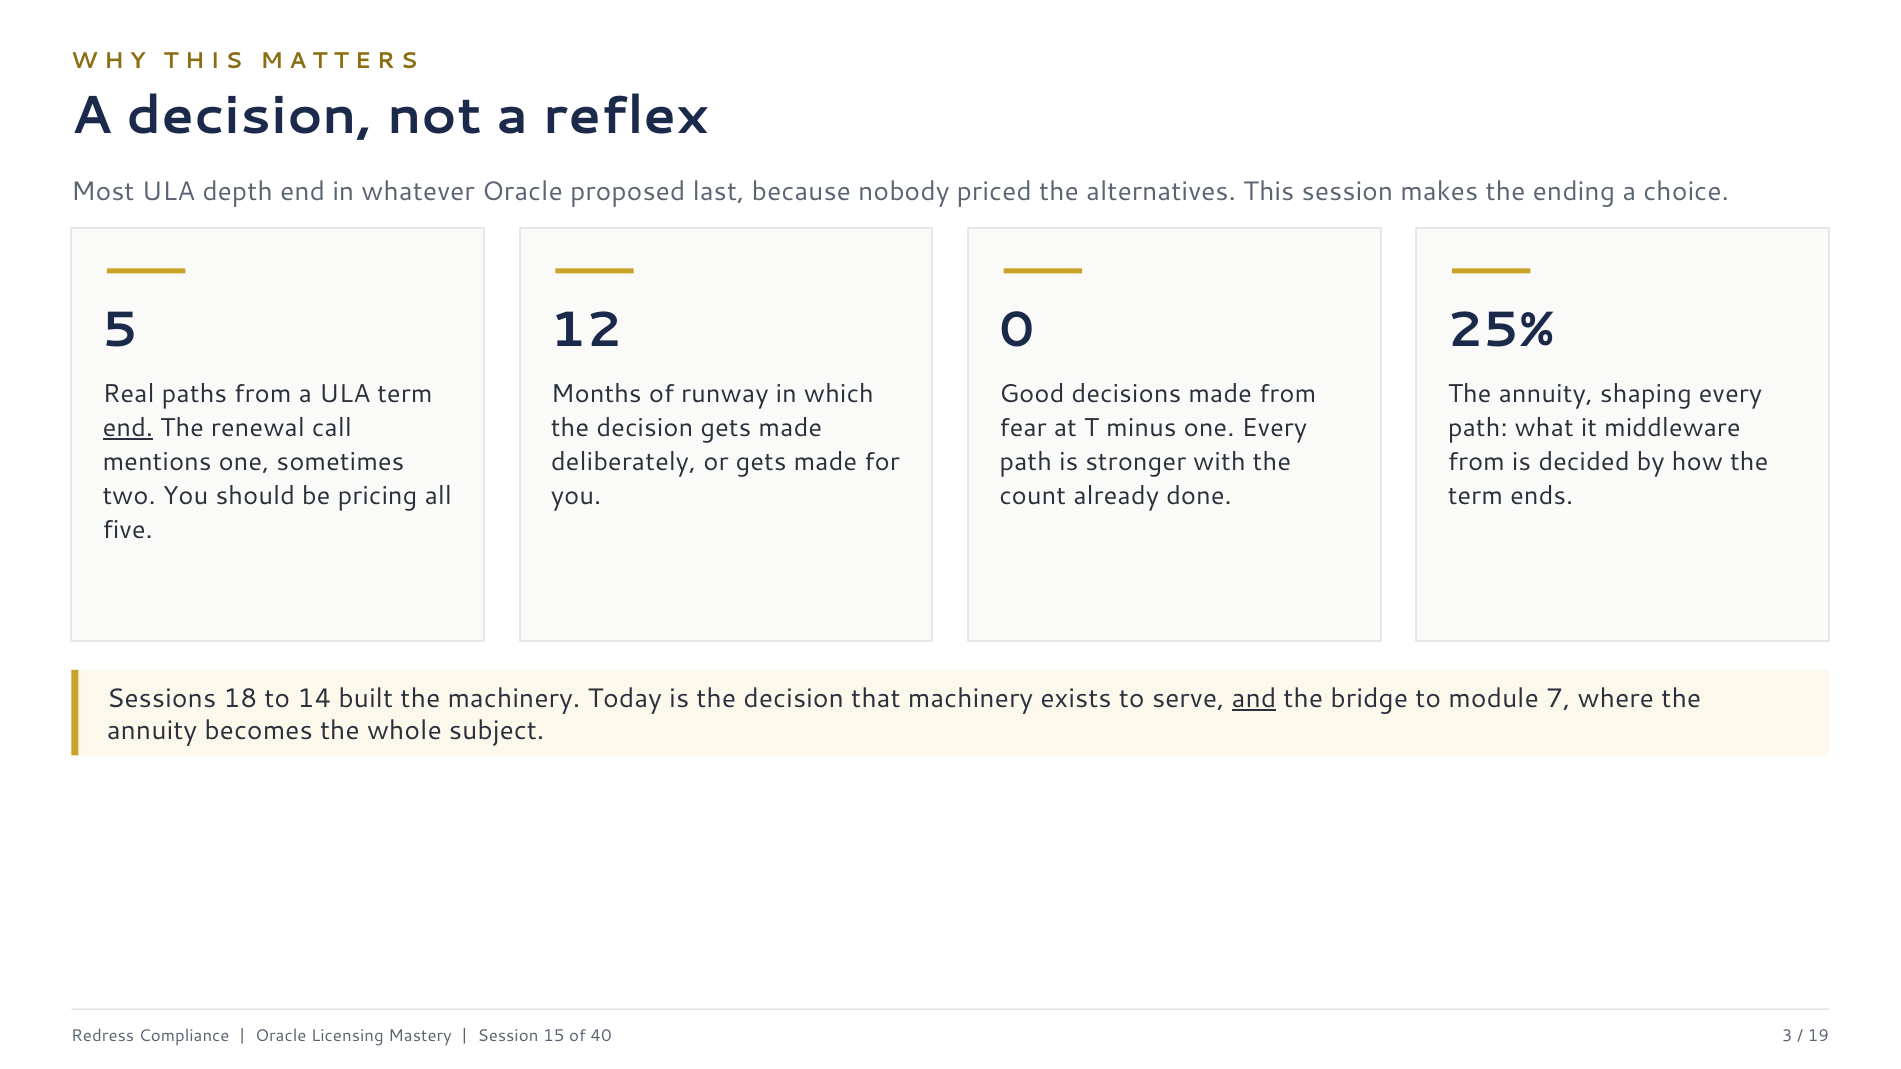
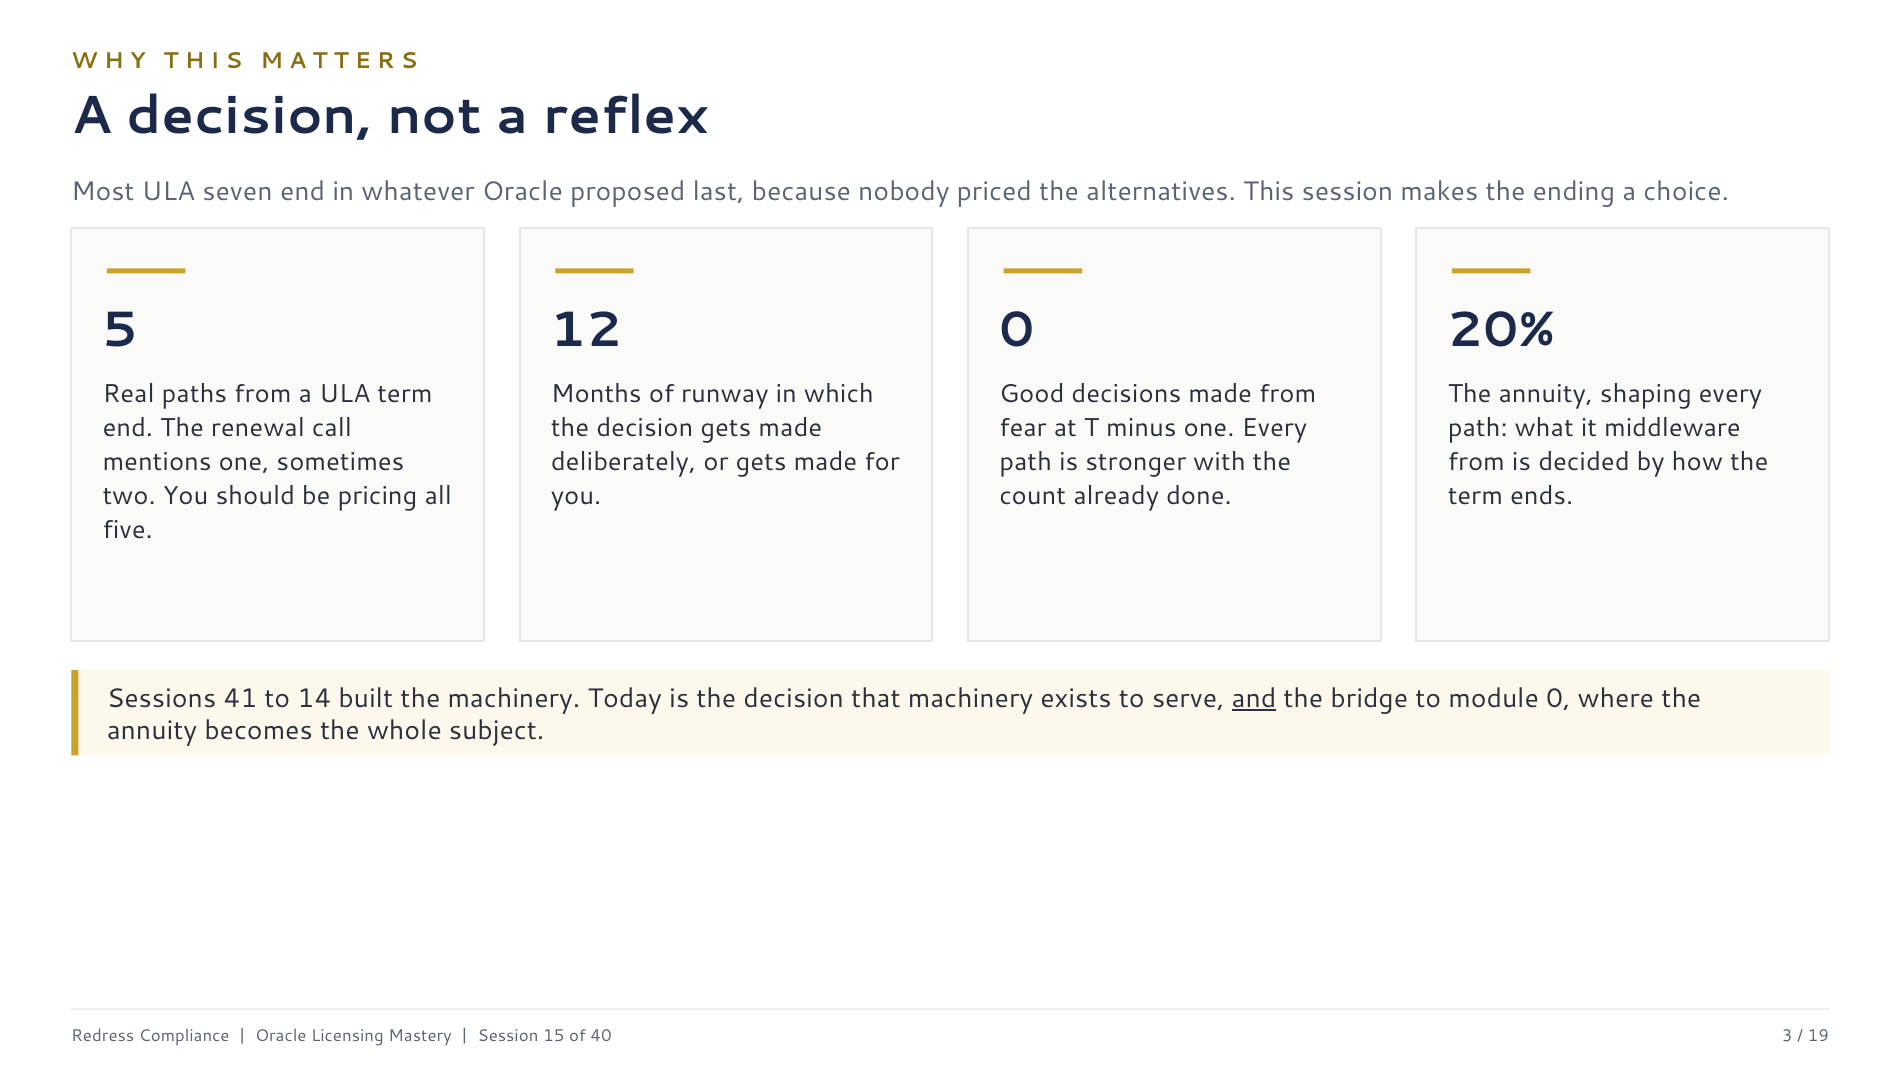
depth: depth -> seven
25%: 25% -> 20%
end at (128, 428) underline: present -> none
18: 18 -> 41
module 7: 7 -> 0
